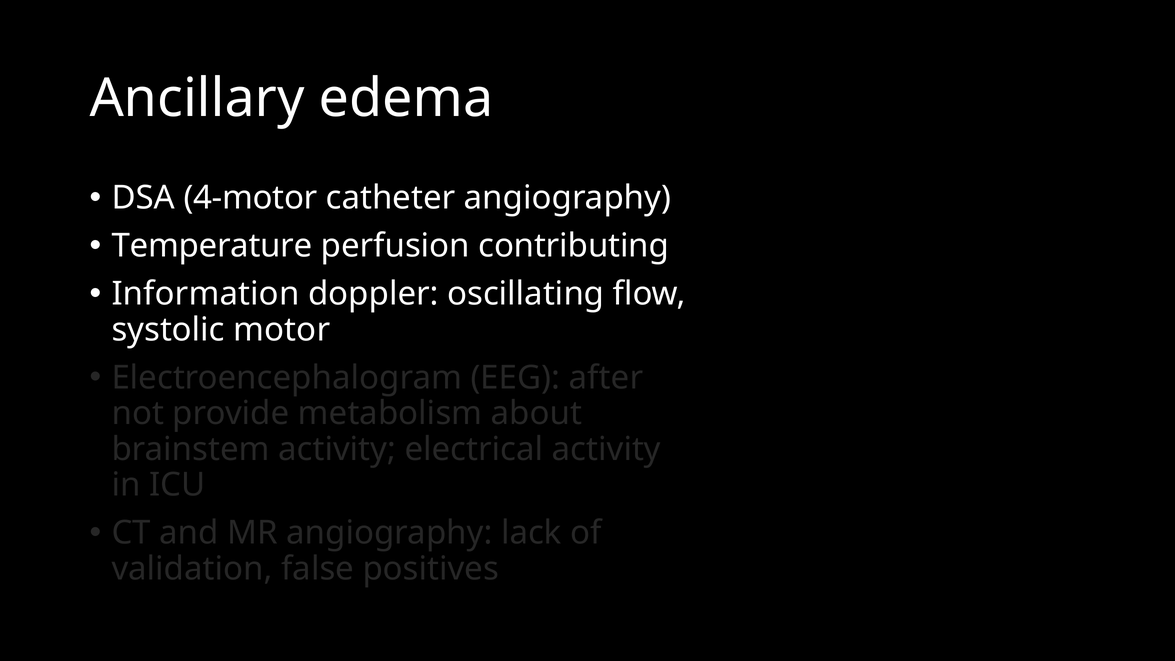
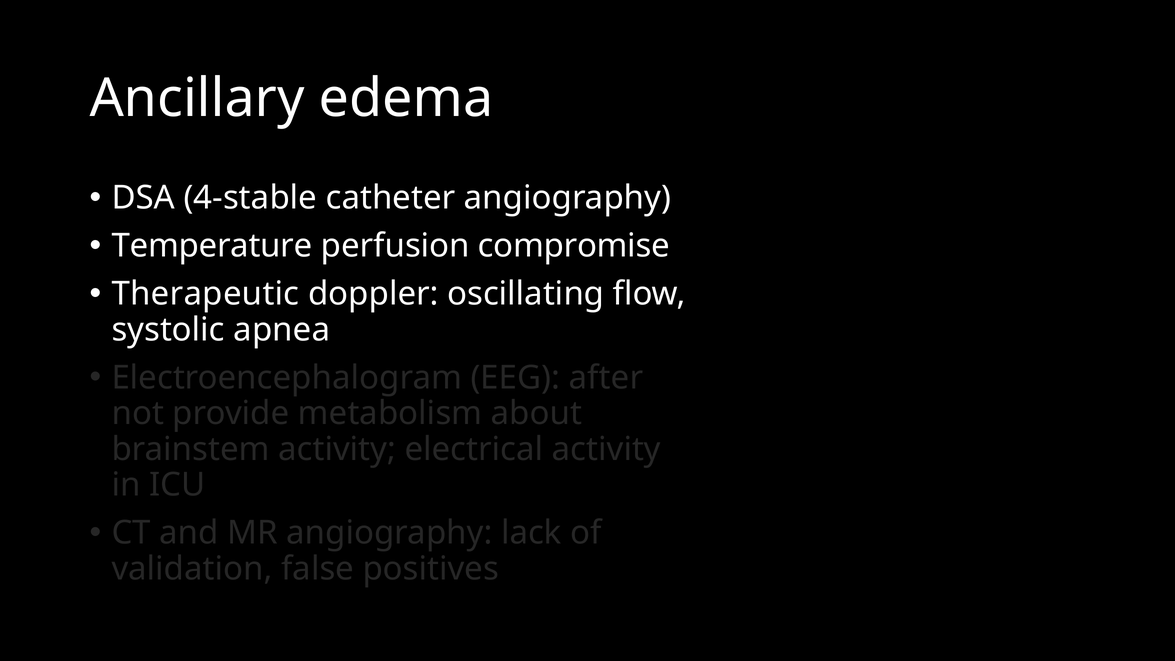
4-motor: 4-motor -> 4-stable
contributing: contributing -> compromise
Information: Information -> Therapeutic
motor: motor -> apnea
